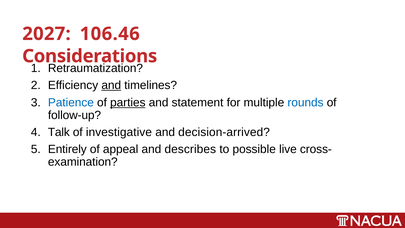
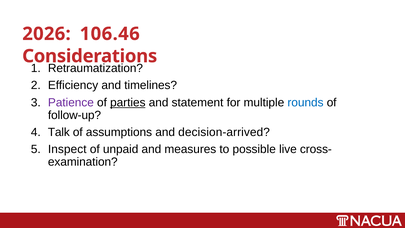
2027: 2027 -> 2026
and at (111, 85) underline: present -> none
Patience colour: blue -> purple
investigative: investigative -> assumptions
Entirely: Entirely -> Inspect
appeal: appeal -> unpaid
describes: describes -> measures
